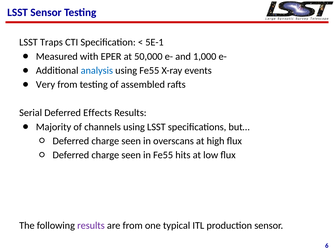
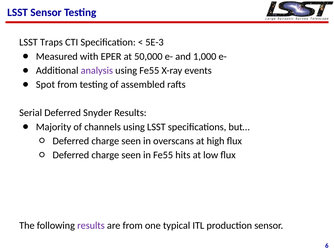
5E-1: 5E-1 -> 5E-3
analysis colour: blue -> purple
Very: Very -> Spot
Effects: Effects -> Snyder
